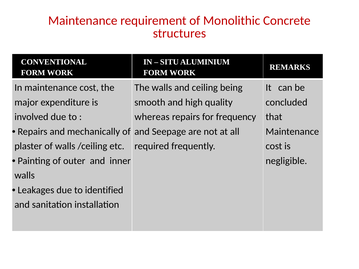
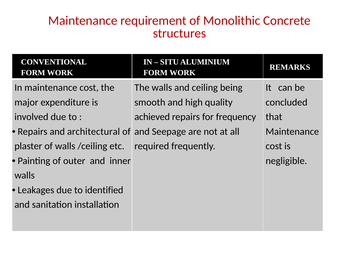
whereas: whereas -> achieved
mechanically: mechanically -> architectural
